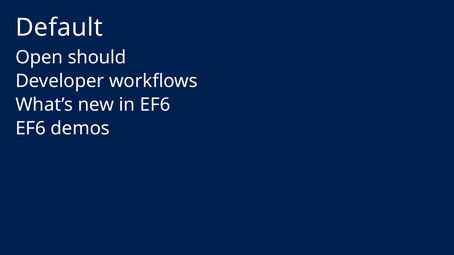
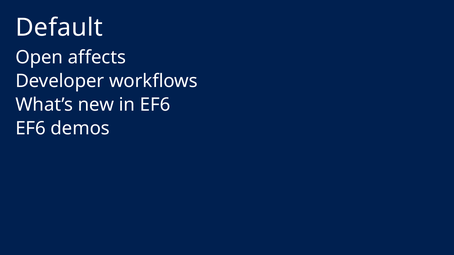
should: should -> affects
